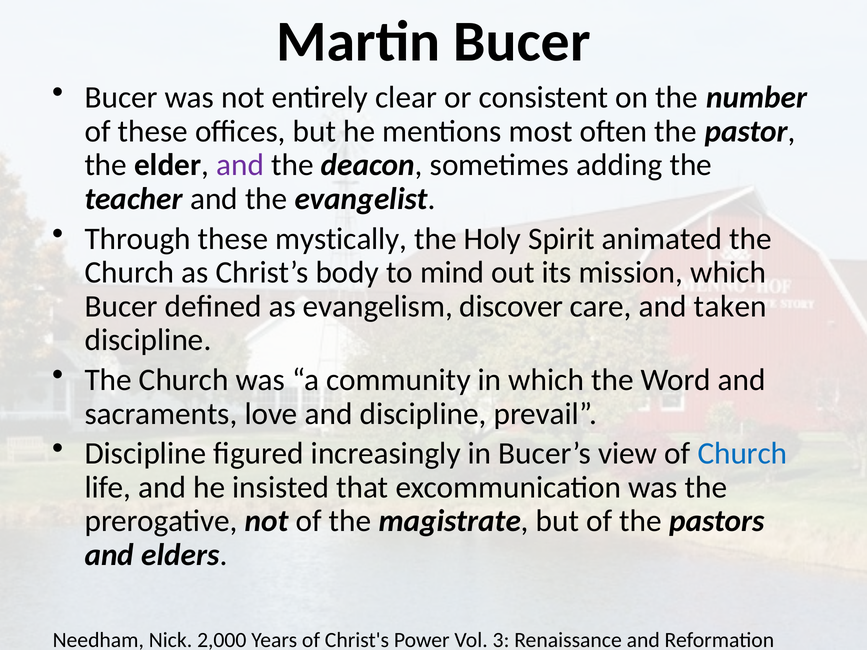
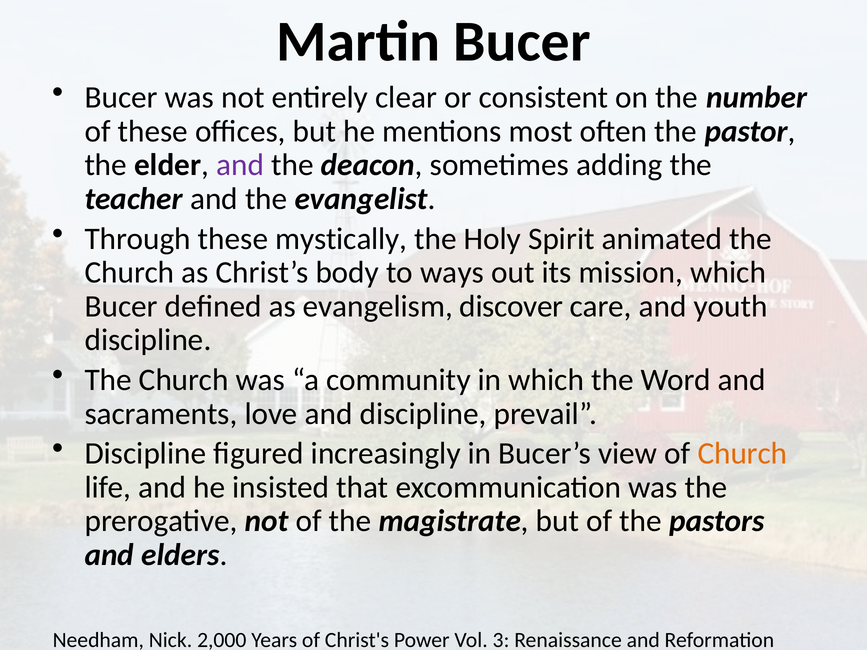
mind: mind -> ways
taken: taken -> youth
Church at (742, 454) colour: blue -> orange
